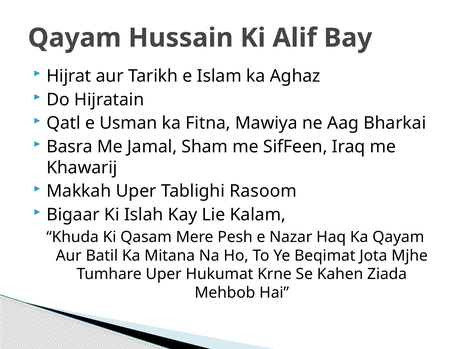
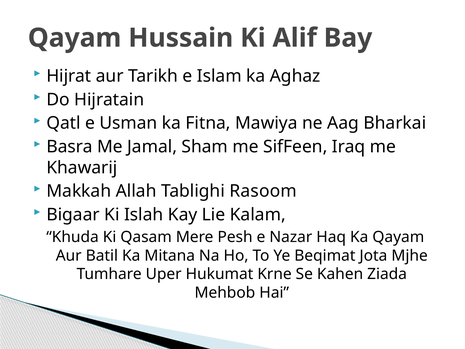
Makkah Uper: Uper -> Allah
